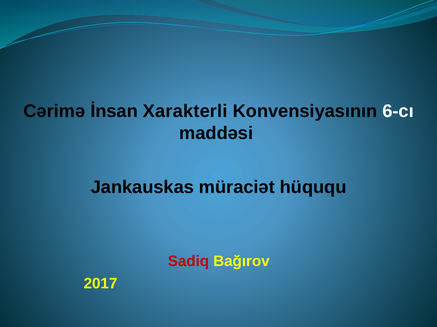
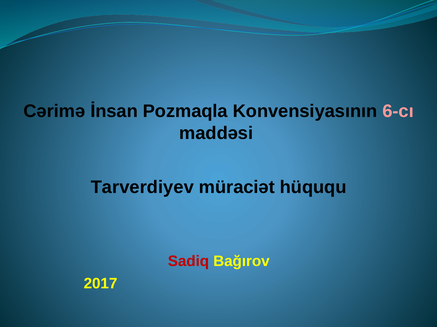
Xarakterli: Xarakterli -> Pozmaqla
6-cı colour: white -> pink
Jankauskas: Jankauskas -> Tarverdiyev
